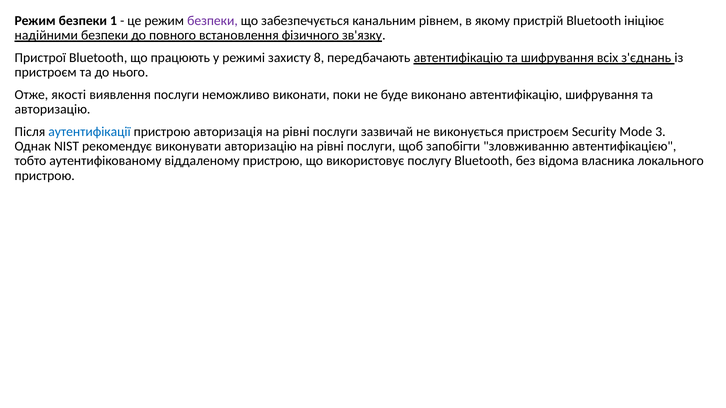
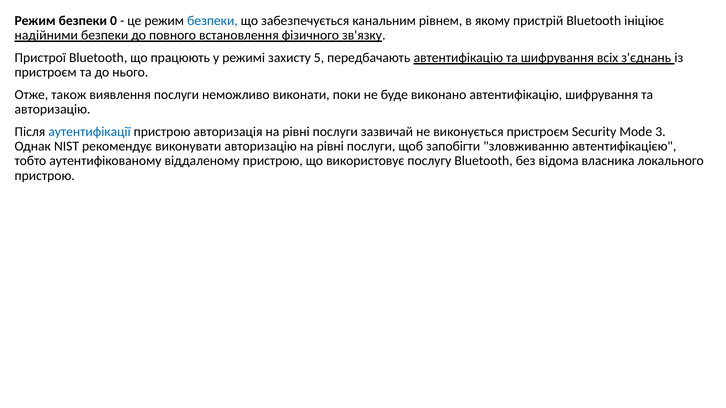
1: 1 -> 0
безпеки at (212, 21) colour: purple -> blue
8: 8 -> 5
якості: якості -> також
